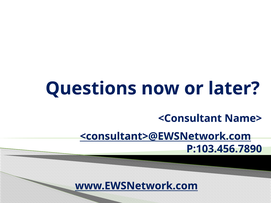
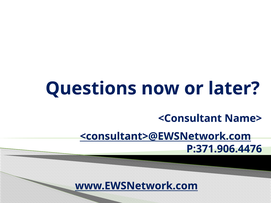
P:103.456.7890: P:103.456.7890 -> P:371.906.4476
